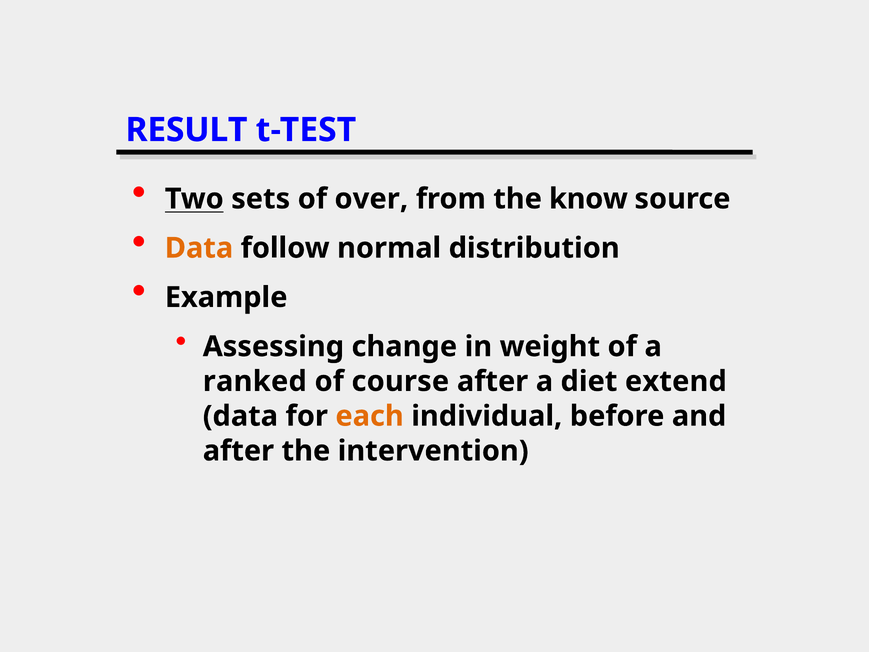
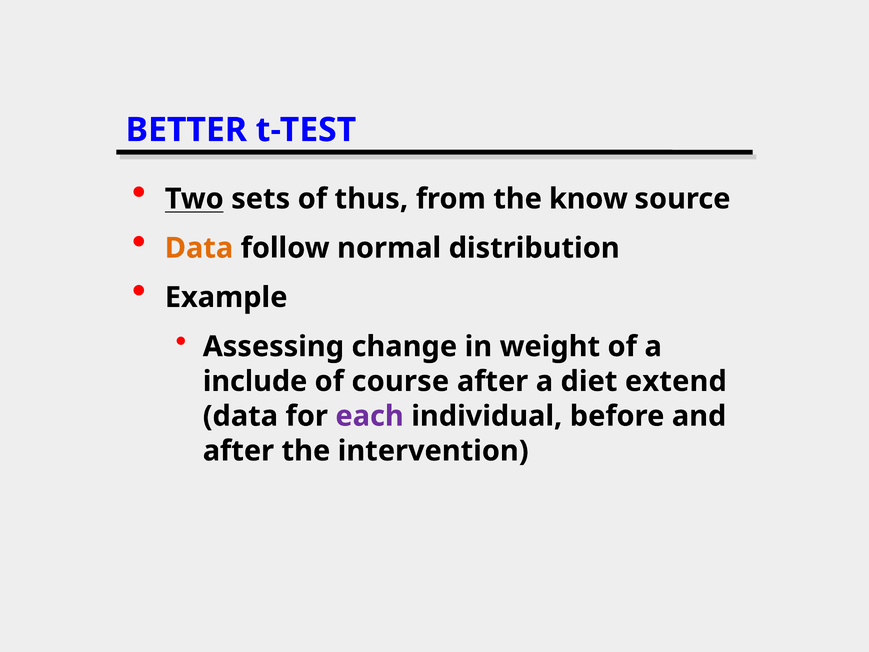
RESULT: RESULT -> BETTER
over: over -> thus
ranked: ranked -> include
each colour: orange -> purple
